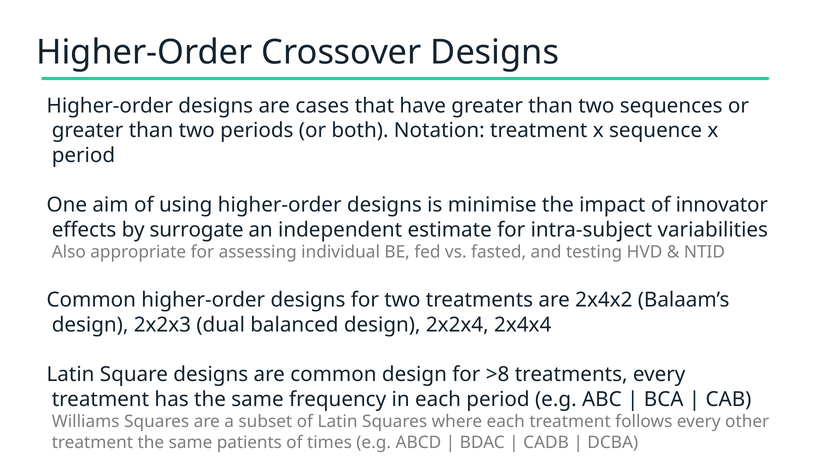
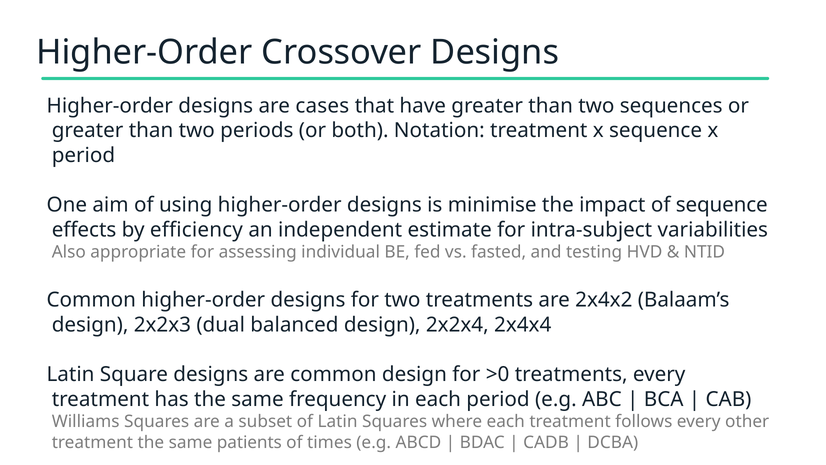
of innovator: innovator -> sequence
surrogate: surrogate -> efficiency
>8: >8 -> >0
